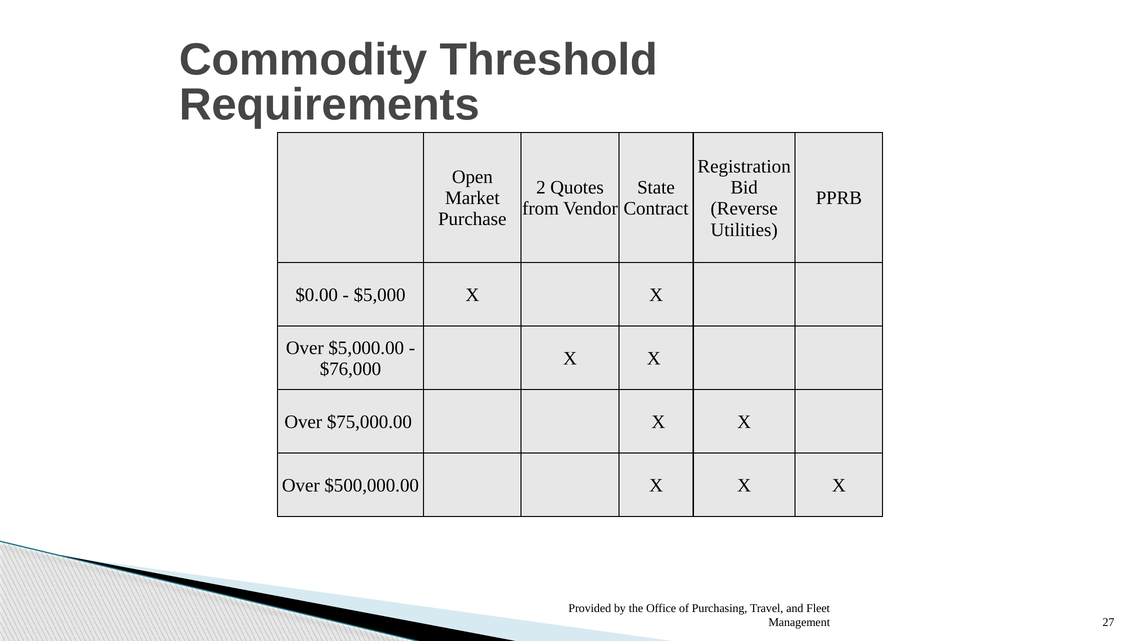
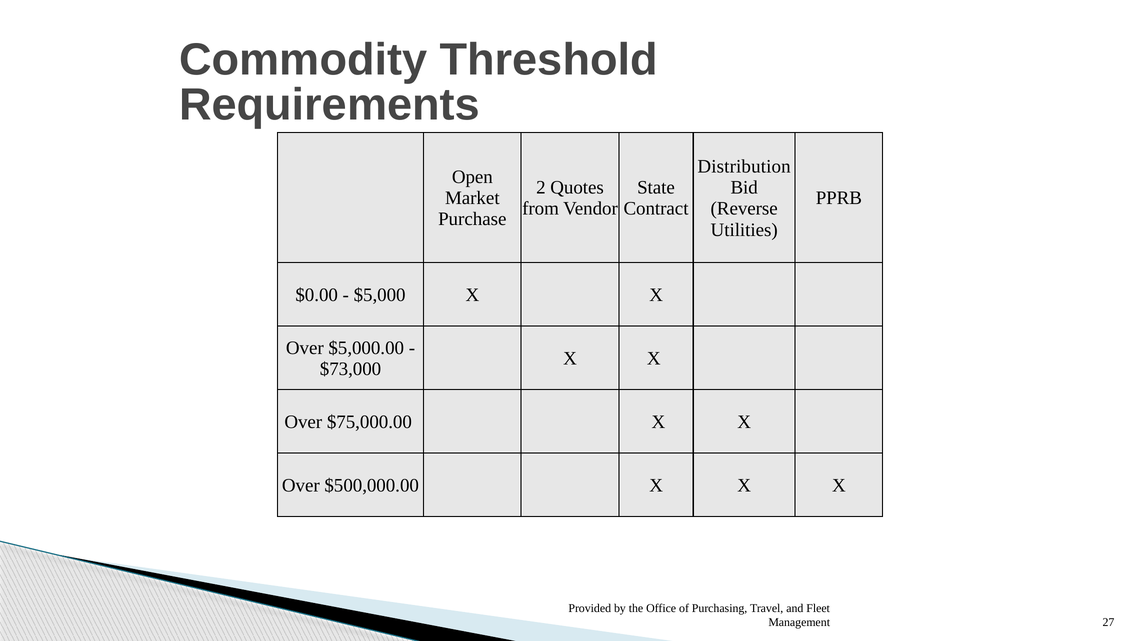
Registration: Registration -> Distribution
$76,000: $76,000 -> $73,000
